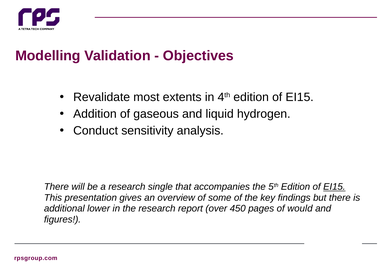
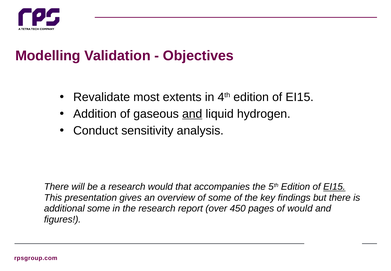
and at (192, 114) underline: none -> present
research single: single -> would
additional lower: lower -> some
